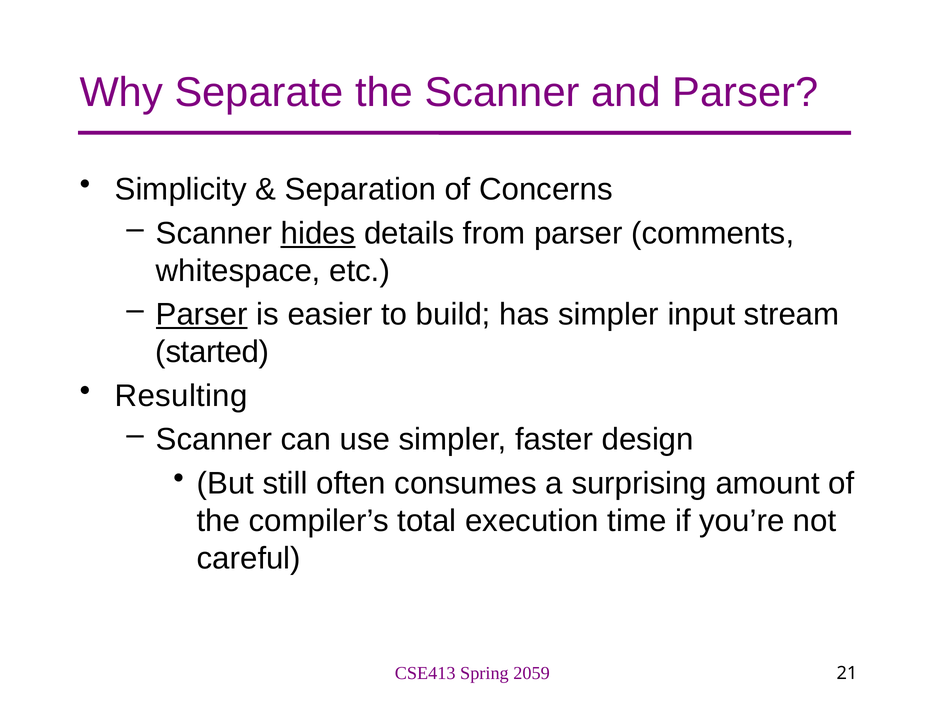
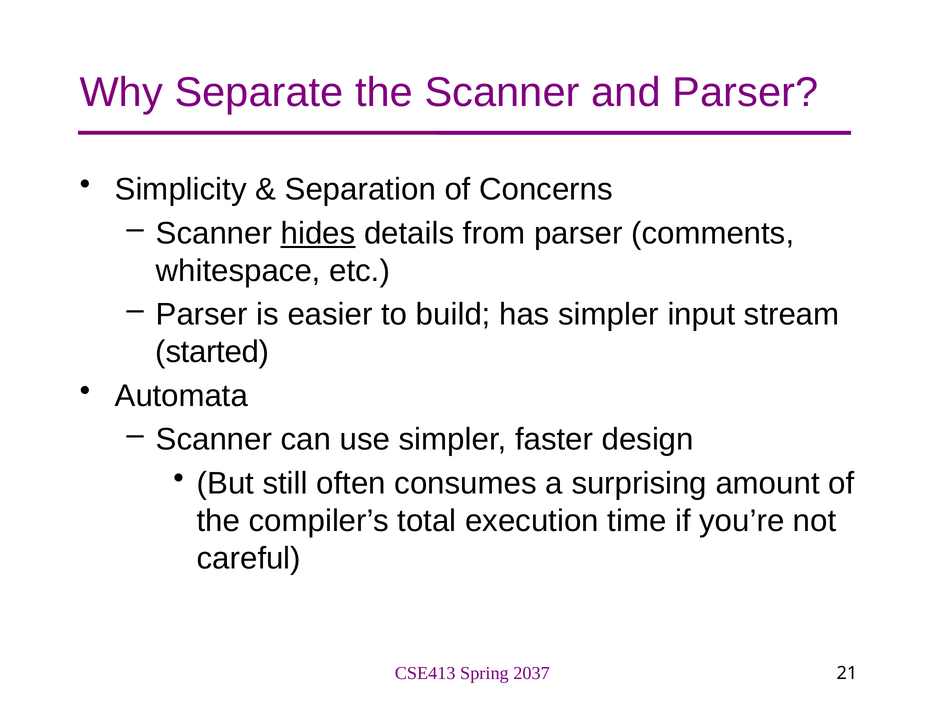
Parser at (202, 315) underline: present -> none
Resulting: Resulting -> Automata
2059: 2059 -> 2037
